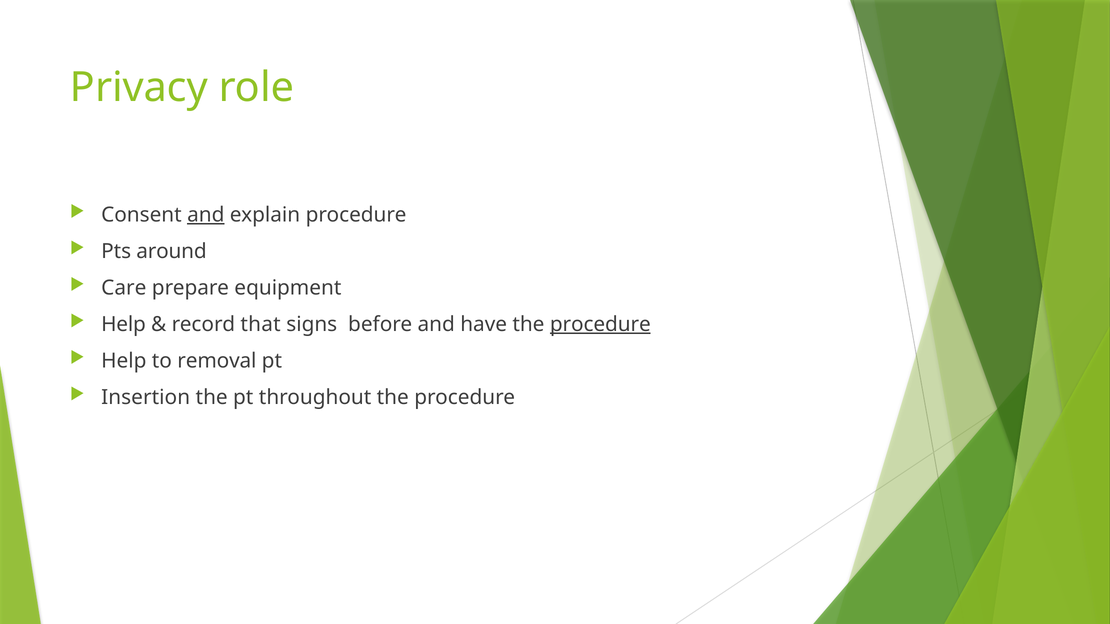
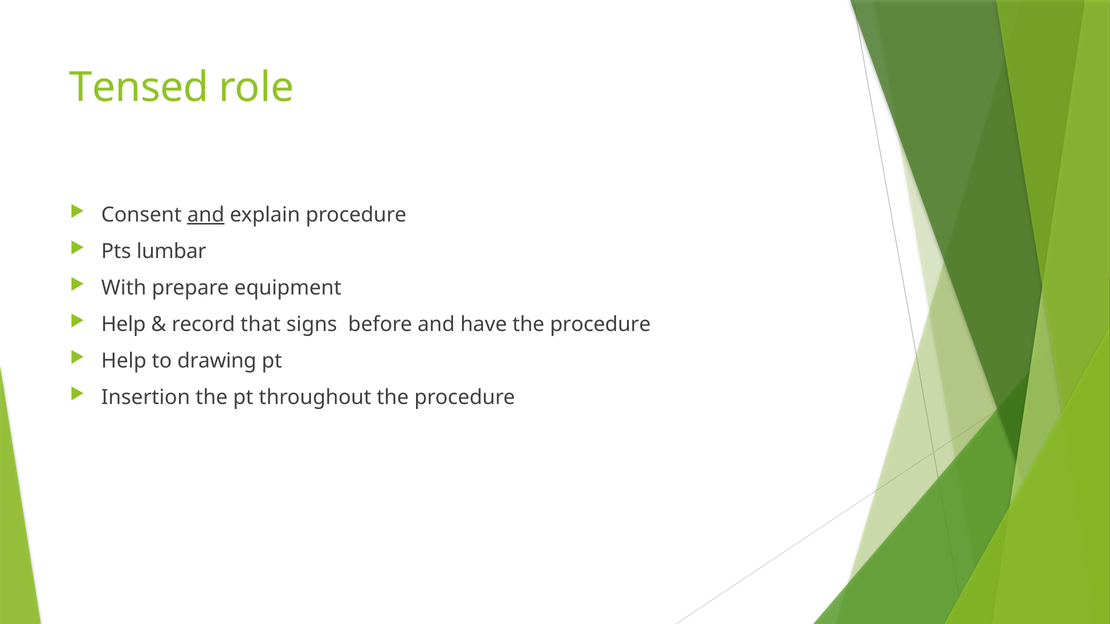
Privacy: Privacy -> Tensed
around: around -> lumbar
Care: Care -> With
procedure at (600, 324) underline: present -> none
removal: removal -> drawing
